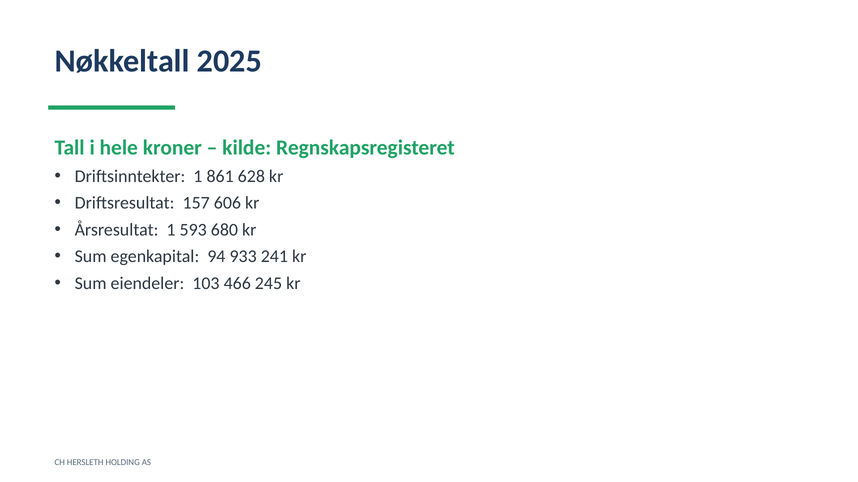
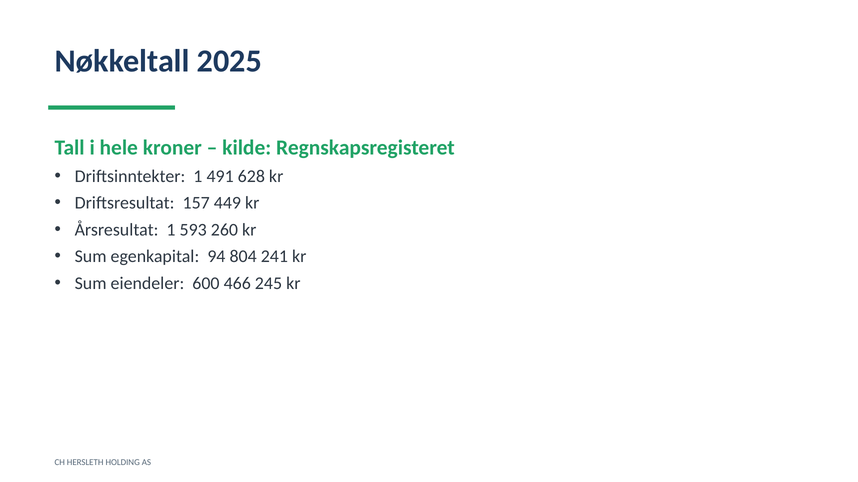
861: 861 -> 491
606: 606 -> 449
680: 680 -> 260
933: 933 -> 804
103: 103 -> 600
